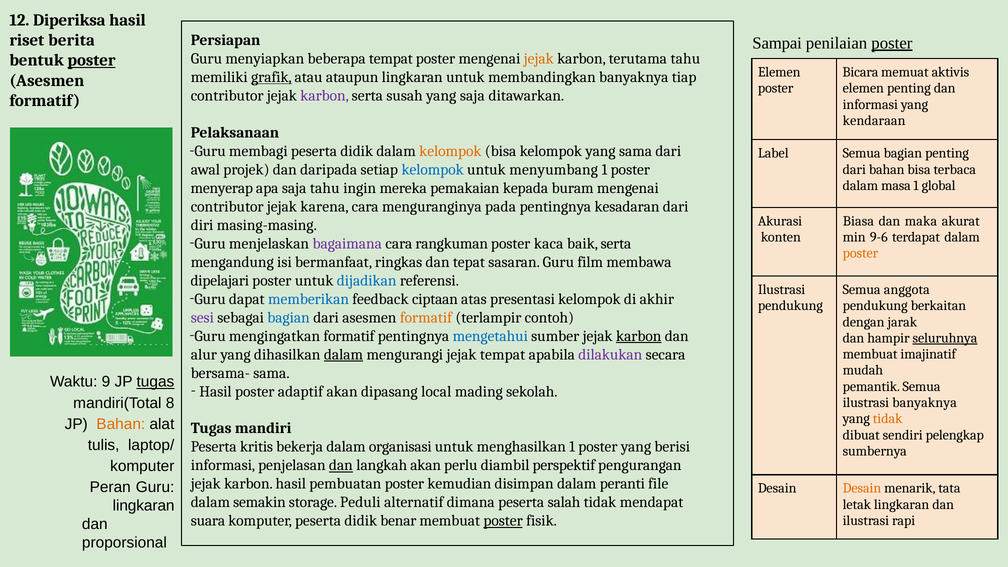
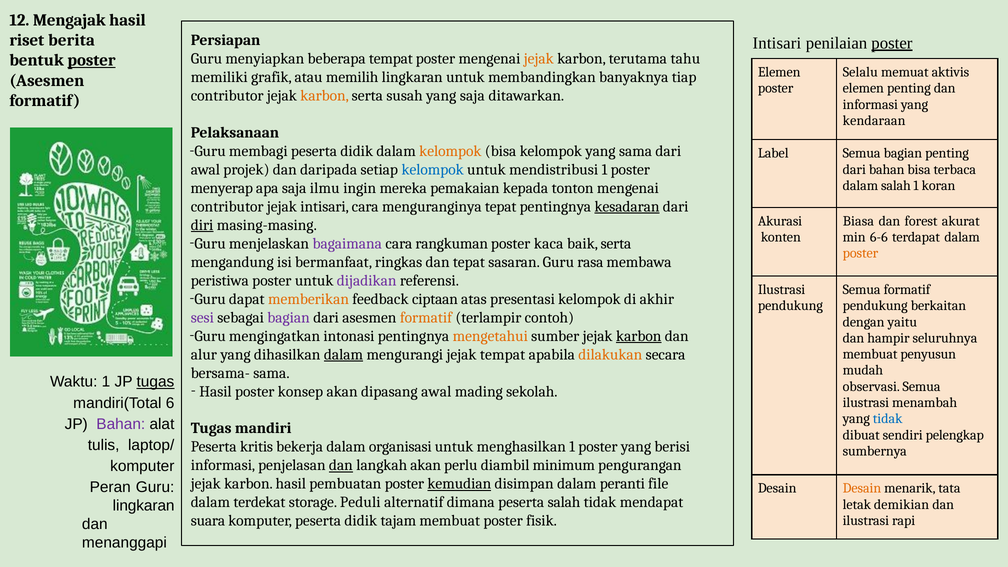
Diperiksa: Diperiksa -> Mengajak
Sampai at (777, 43): Sampai -> Intisari
Bicara: Bicara -> Selalu
grafik underline: present -> none
ataupun: ataupun -> memilih
karbon at (325, 96) colour: purple -> orange
menyumbang: menyumbang -> mendistribusi
dalam masa: masa -> salah
global: global -> koran
saja tahu: tahu -> ilmu
buram: buram -> tonton
jejak karena: karena -> intisari
menguranginya pada: pada -> tepat
kesadaran underline: none -> present
maka: maka -> forest
diri underline: none -> present
9-6: 9-6 -> 6-6
film: film -> rasa
dipelajari: dipelajari -> peristiwa
dijadikan colour: blue -> purple
Semua anggota: anggota -> formatif
memberikan colour: blue -> orange
bagian at (289, 317) colour: blue -> purple
jarak: jarak -> yaitu
mengingatkan formatif: formatif -> intonasi
mengetahui colour: blue -> orange
seluruhnya underline: present -> none
dilakukan colour: purple -> orange
imajinatif: imajinatif -> penyusun
Waktu 9: 9 -> 1
pemantik: pemantik -> observasi
adaptif: adaptif -> konsep
dipasang local: local -> awal
8: 8 -> 6
ilustrasi banyaknya: banyaknya -> menambah
tidak at (888, 419) colour: orange -> blue
Bahan at (121, 424) colour: orange -> purple
perspektif: perspektif -> minimum
kemudian underline: none -> present
semakin: semakin -> terdekat
letak lingkaran: lingkaran -> demikian
benar: benar -> tajam
poster at (503, 521) underline: present -> none
proporsional: proporsional -> menanggapi
